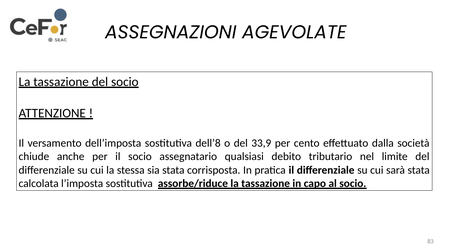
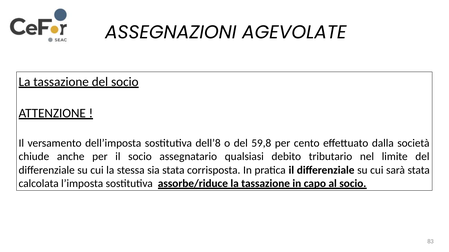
33,9: 33,9 -> 59,8
